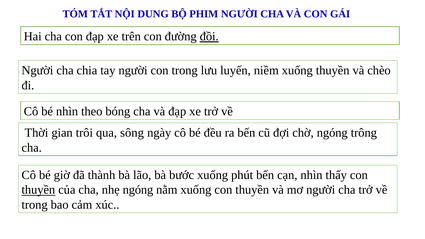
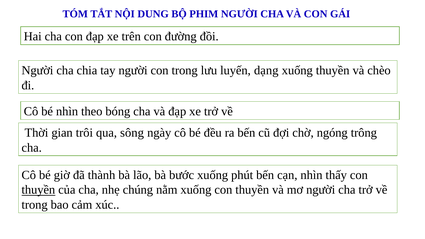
đồi underline: present -> none
niềm: niềm -> dạng
nhẹ ngóng: ngóng -> chúng
